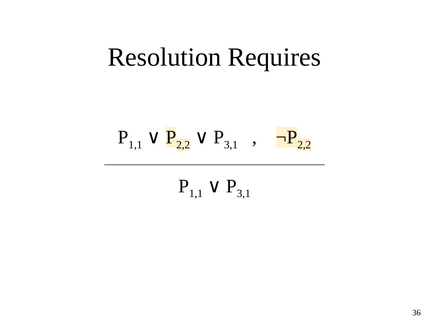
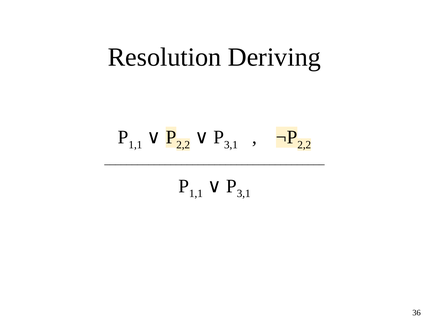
Requires: Requires -> Deriving
